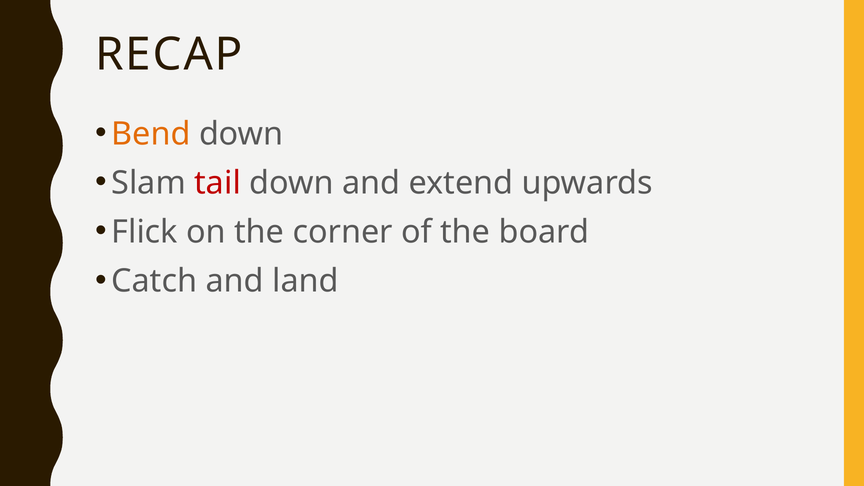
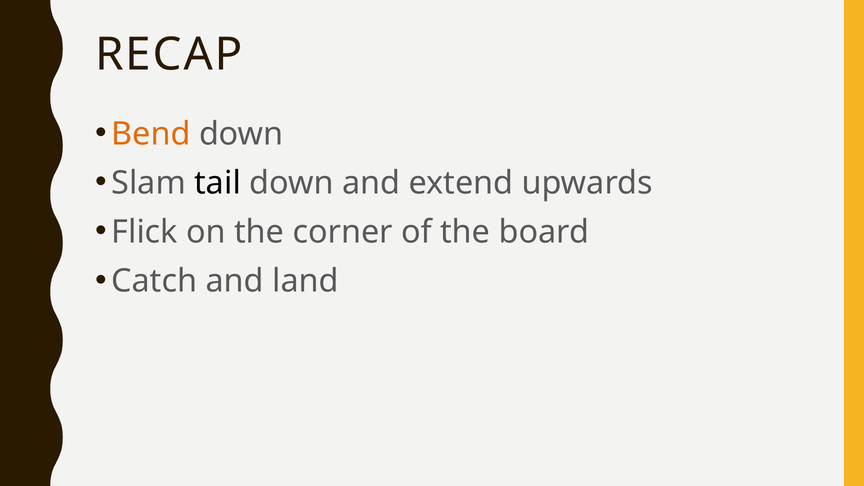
tail colour: red -> black
